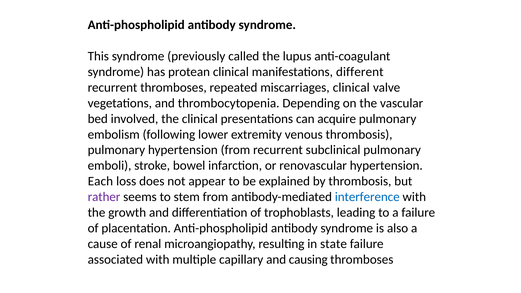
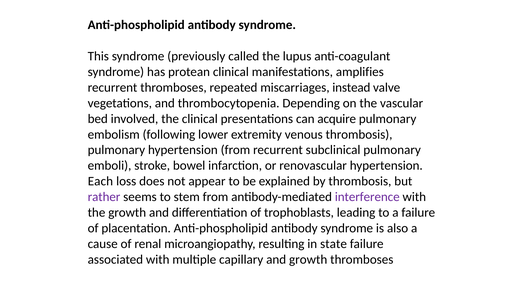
different: different -> amplifies
miscarriages clinical: clinical -> instead
interference colour: blue -> purple
and causing: causing -> growth
